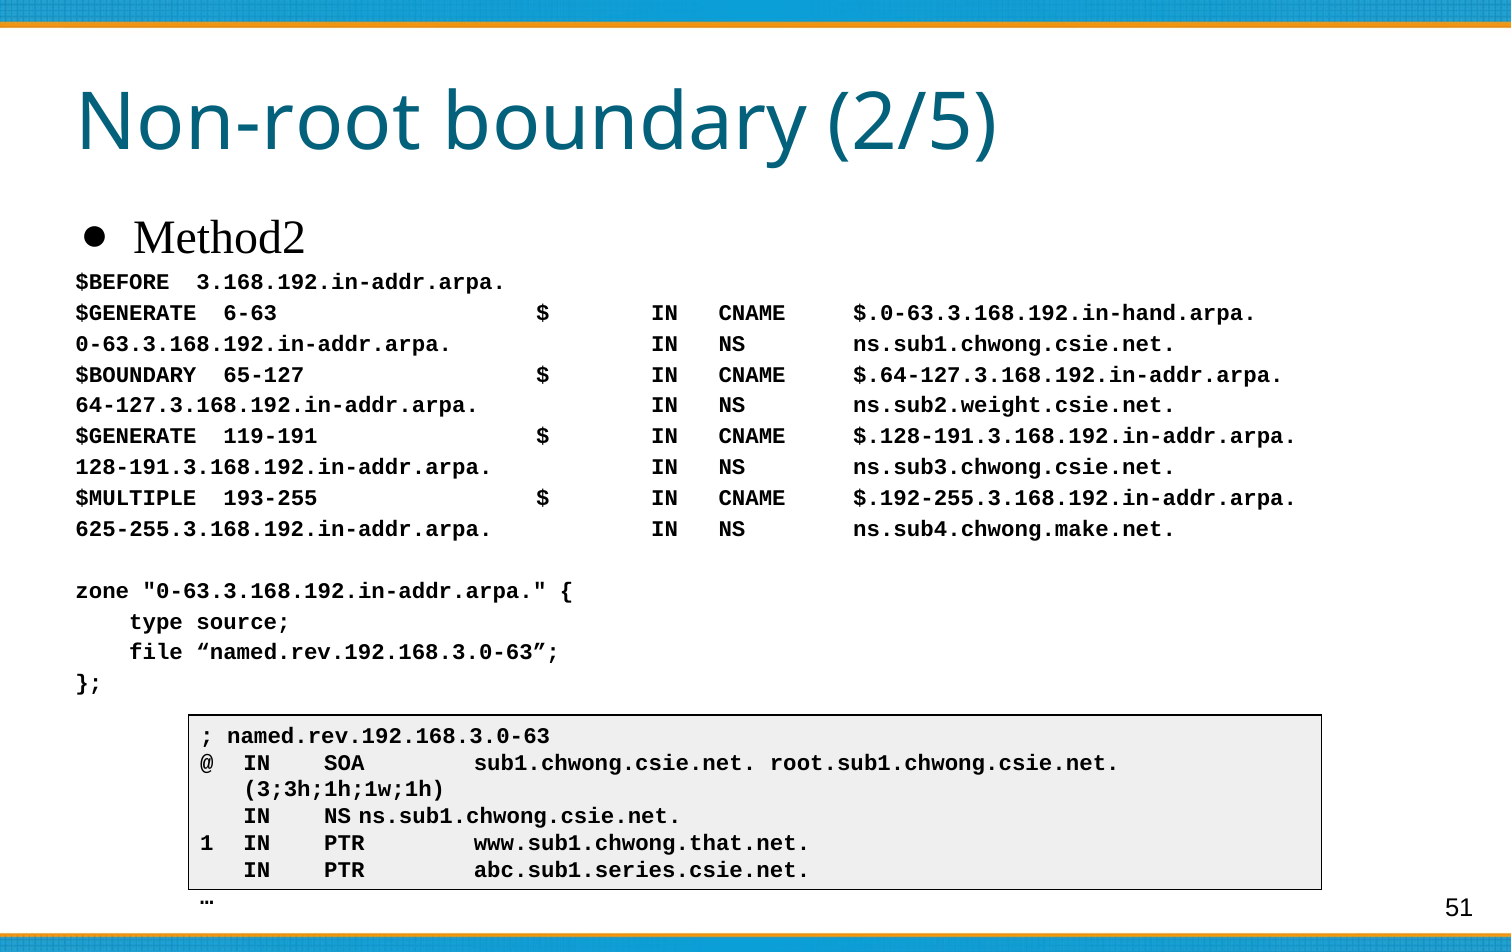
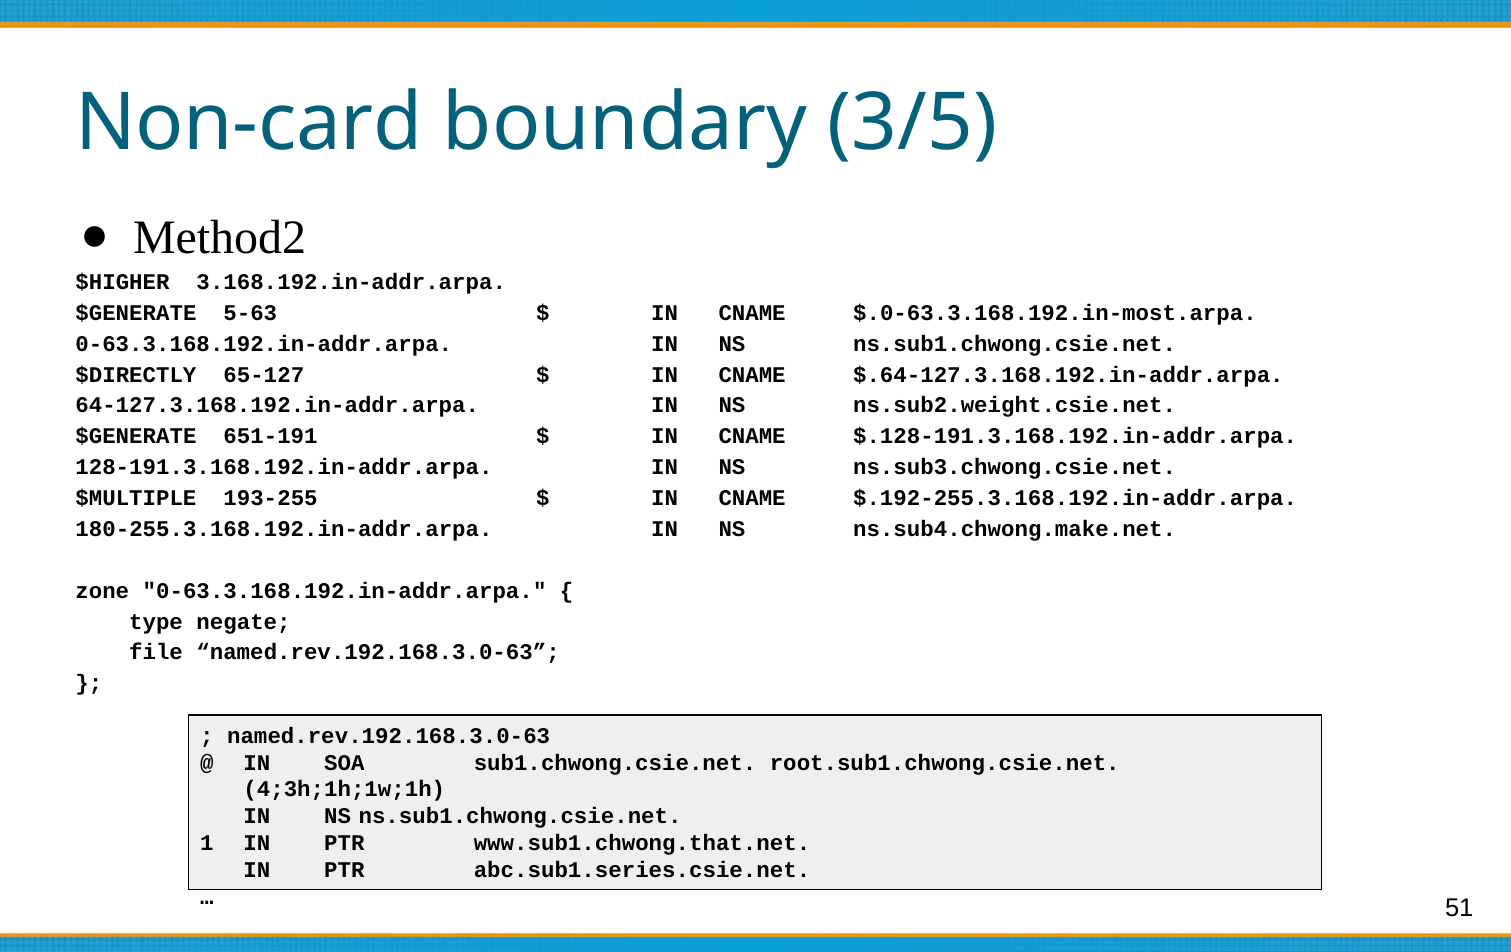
Non-root: Non-root -> Non-card
2/5: 2/5 -> 3/5
$BEFORE: $BEFORE -> $HIGHER
6-63: 6-63 -> 5-63
$.0-63.3.168.192.in-hand.arpa: $.0-63.3.168.192.in-hand.arpa -> $.0-63.3.168.192.in-most.arpa
$BOUNDARY: $BOUNDARY -> $DIRECTLY
119-191: 119-191 -> 651-191
625-255.3.168.192.in-addr.arpa: 625-255.3.168.192.in-addr.arpa -> 180-255.3.168.192.in-addr.arpa
source: source -> negate
3;3h;1h;1w;1h: 3;3h;1h;1w;1h -> 4;3h;1h;1w;1h
